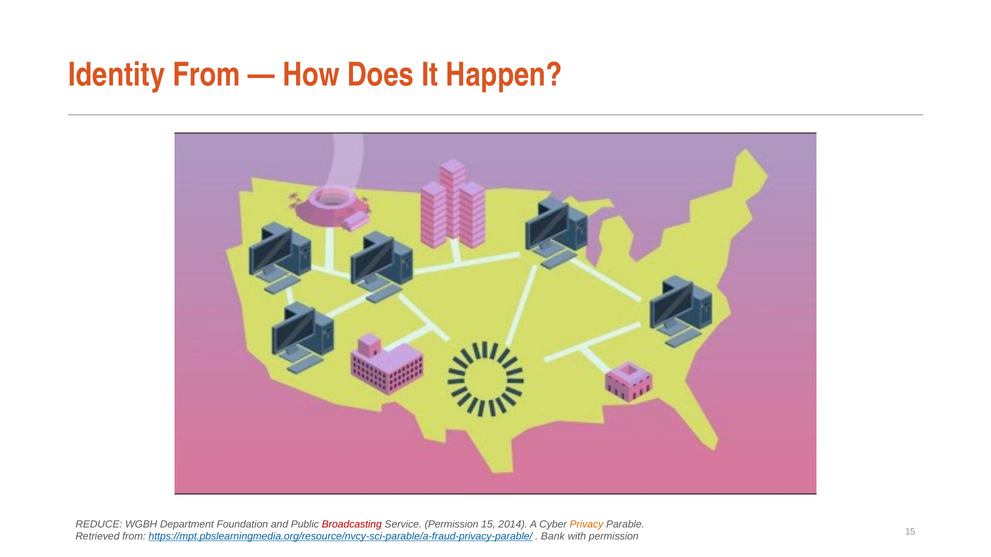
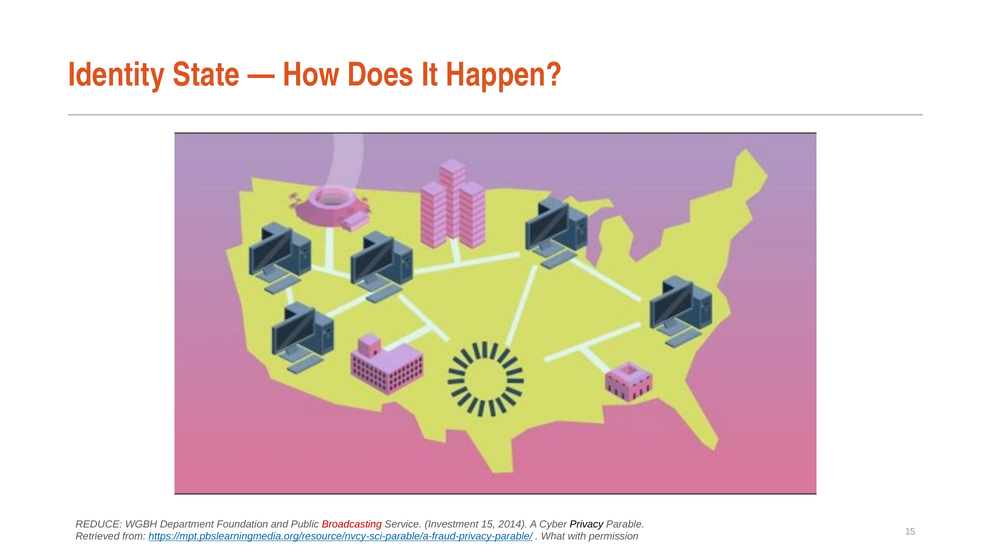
Identity From: From -> State
Service Permission: Permission -> Investment
Privacy colour: orange -> black
Bank: Bank -> What
